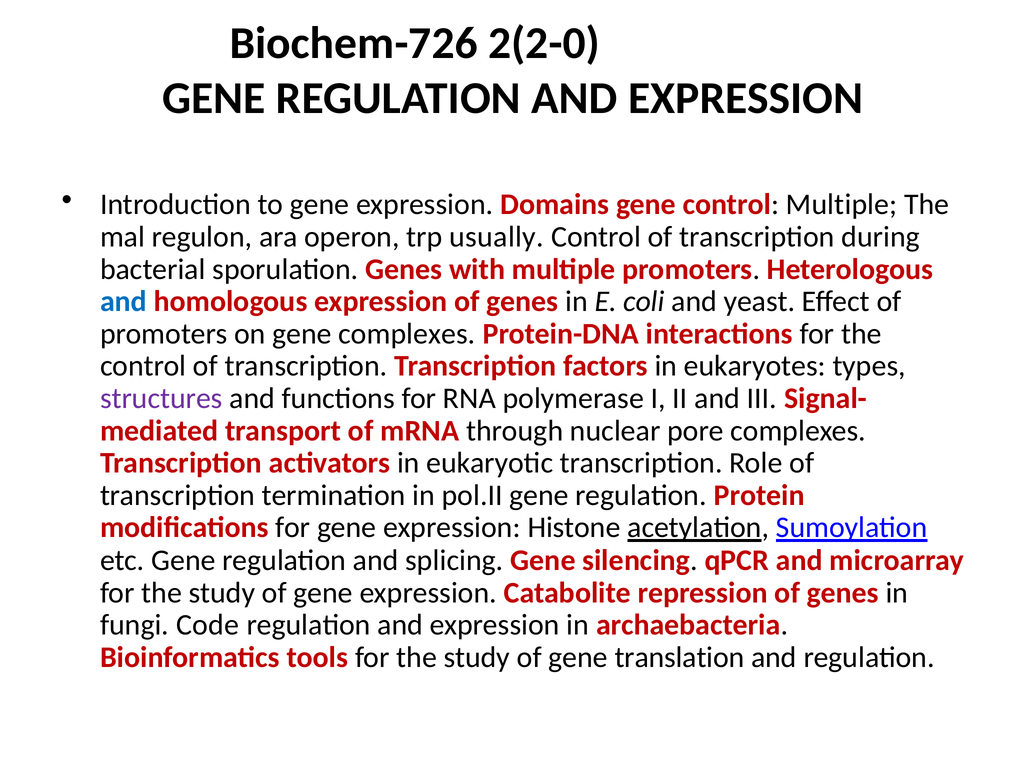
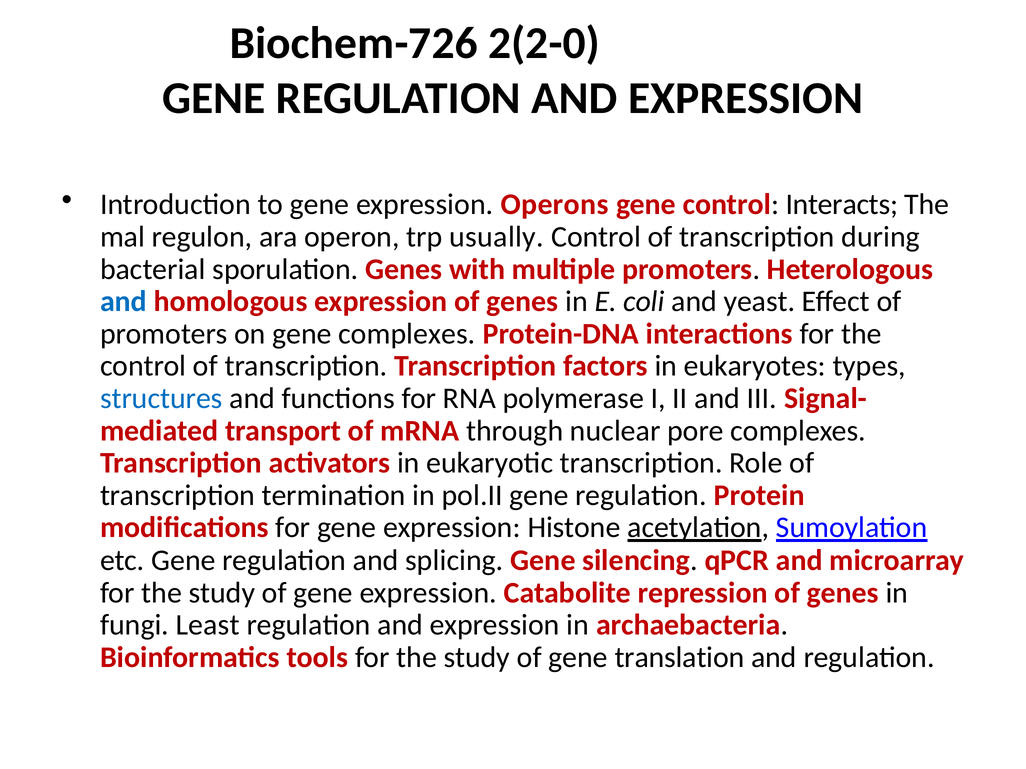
Domains: Domains -> Operons
control Multiple: Multiple -> Interacts
structures colour: purple -> blue
Code: Code -> Least
